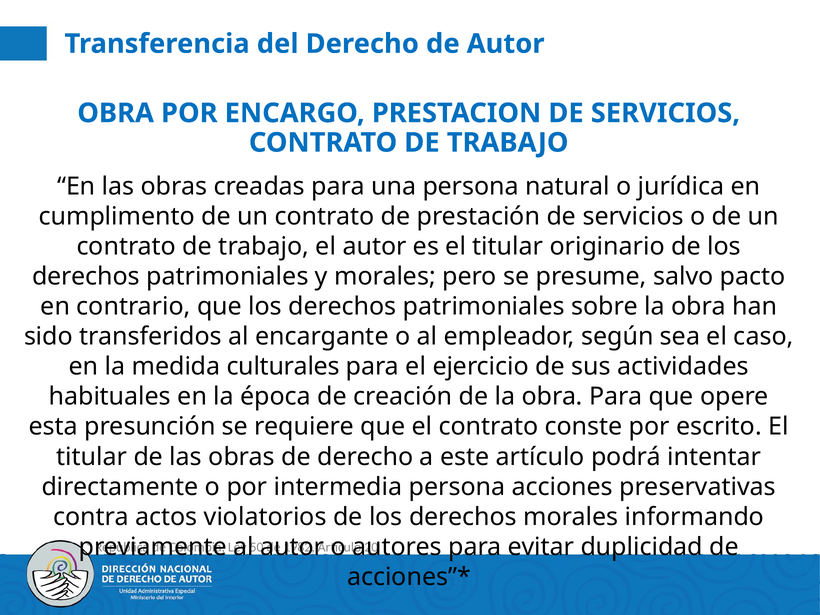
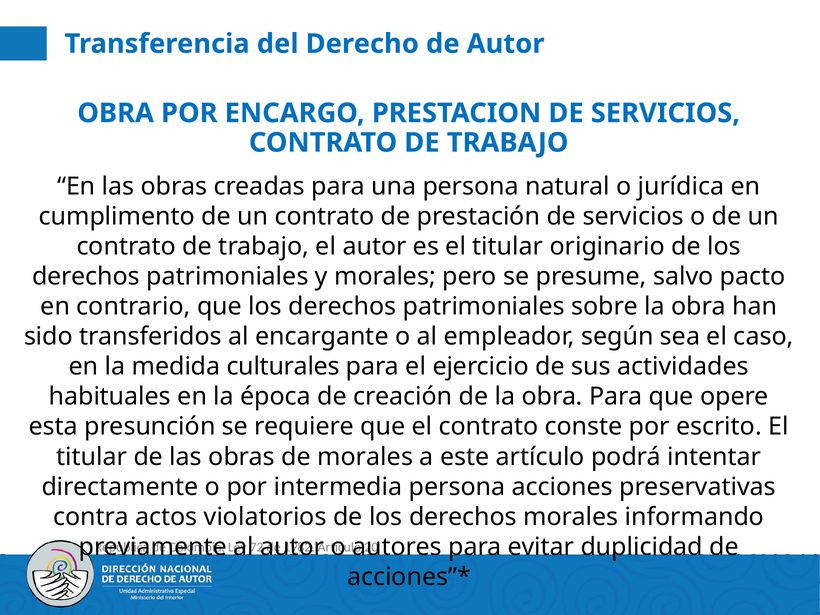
de derecho: derecho -> morales
50: 50 -> 72
